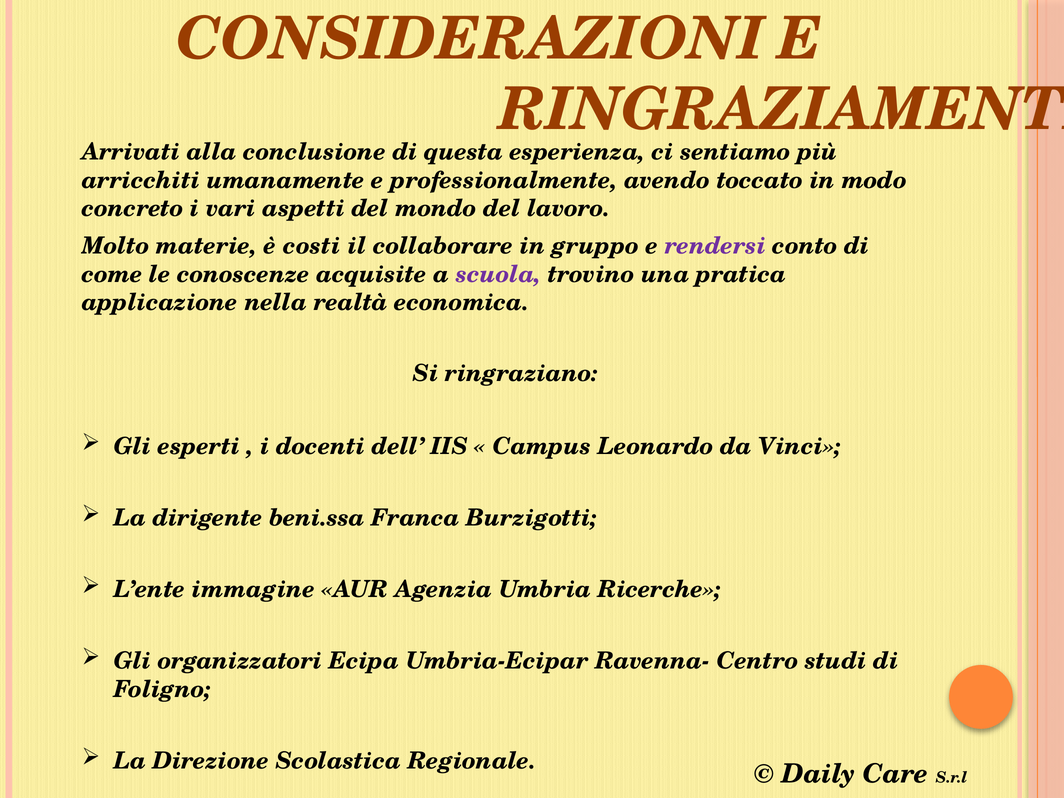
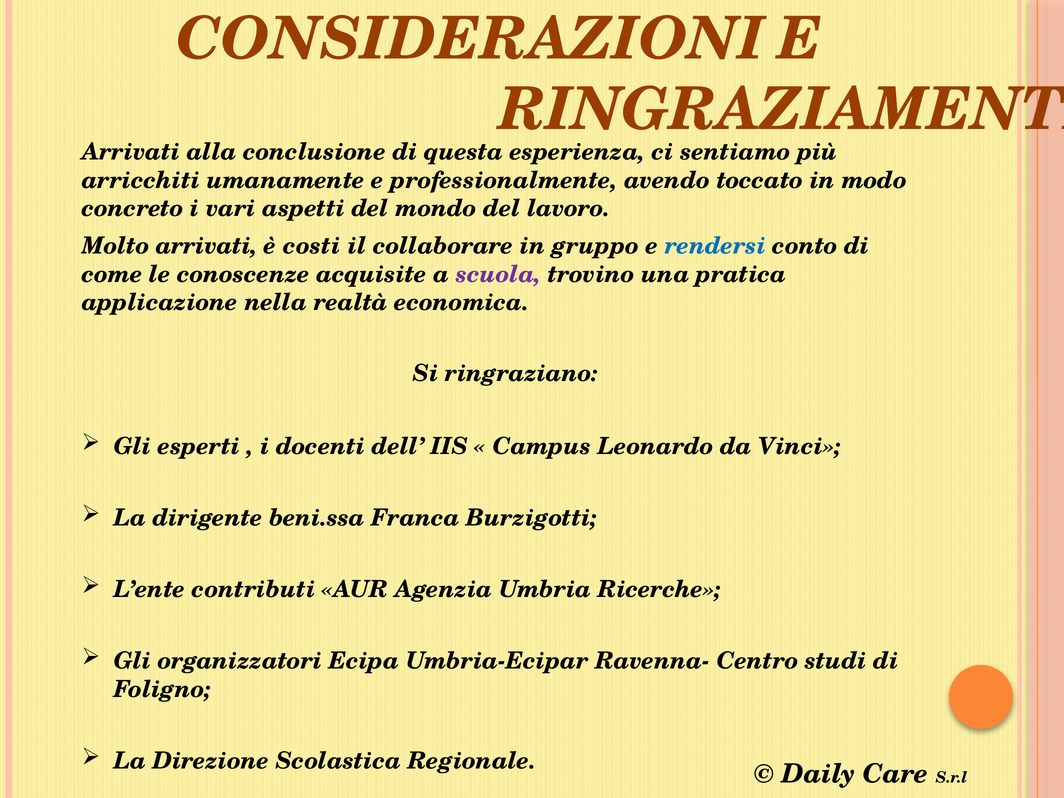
Molto materie: materie -> arrivati
rendersi colour: purple -> blue
immagine: immagine -> contributi
